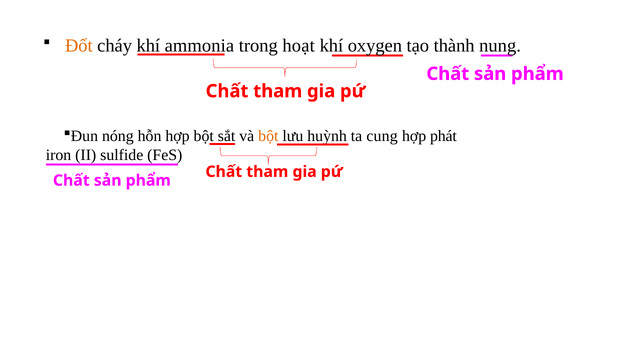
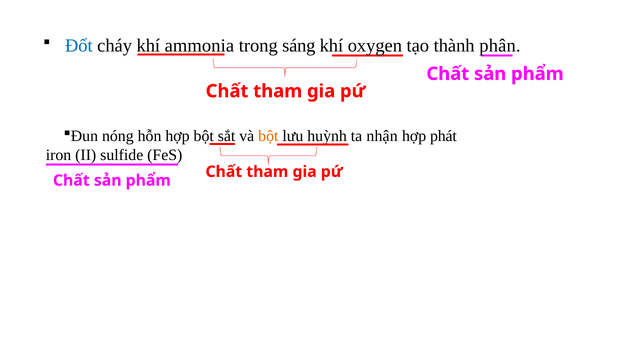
Đốt colour: orange -> blue
hoạt: hoạt -> sáng
nung: nung -> phân
cung: cung -> nhận
